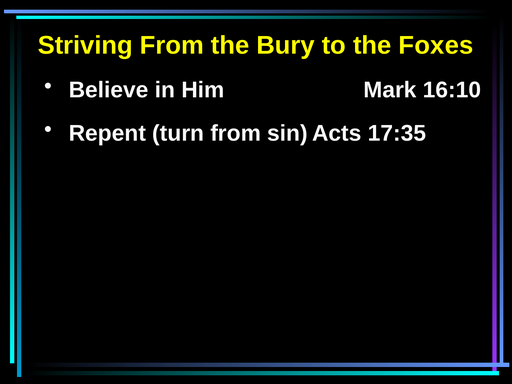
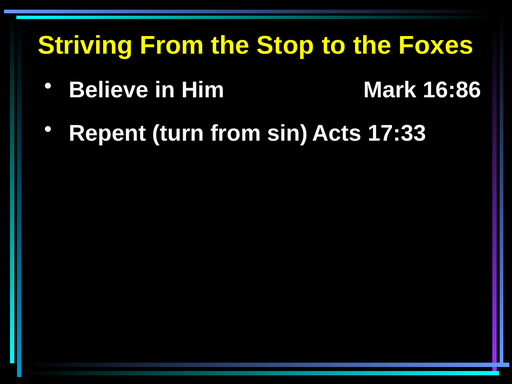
Bury: Bury -> Stop
16:10: 16:10 -> 16:86
17:35: 17:35 -> 17:33
